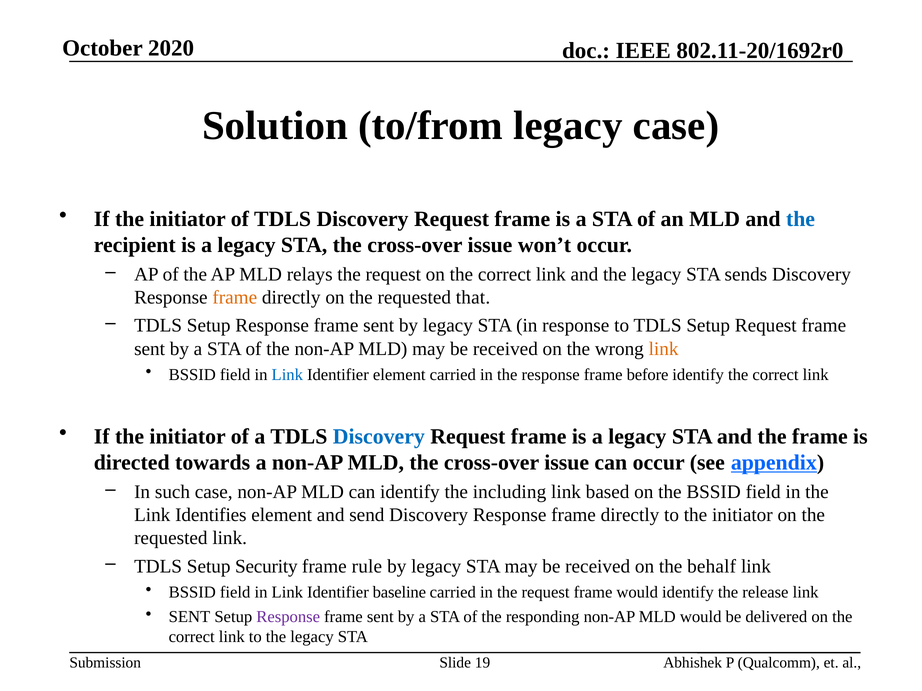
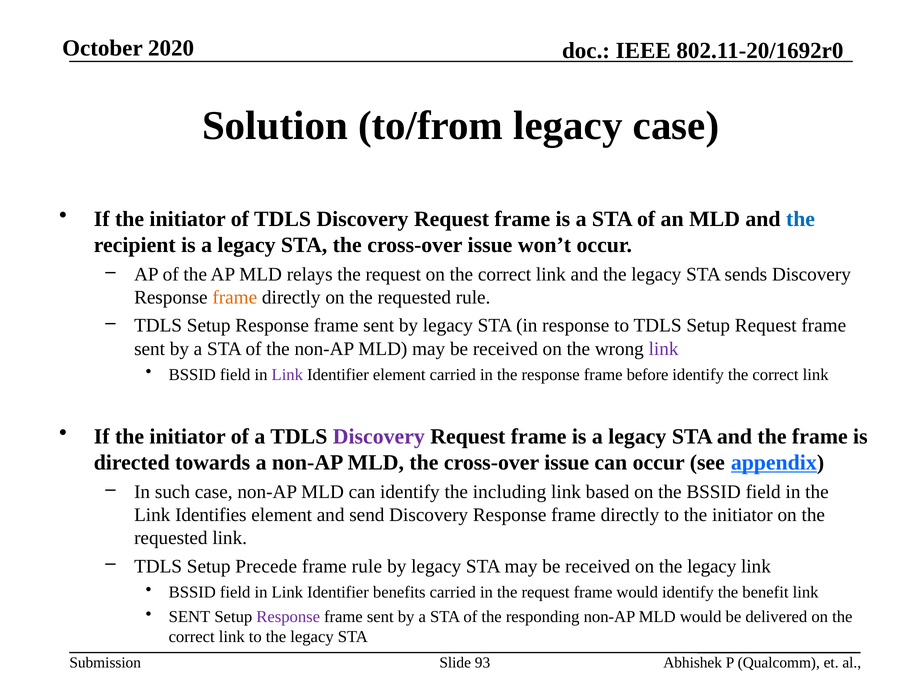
requested that: that -> rule
link at (664, 349) colour: orange -> purple
Link at (287, 375) colour: blue -> purple
Discovery at (379, 437) colour: blue -> purple
Security: Security -> Precede
on the behalf: behalf -> legacy
baseline: baseline -> benefits
release: release -> benefit
19: 19 -> 93
